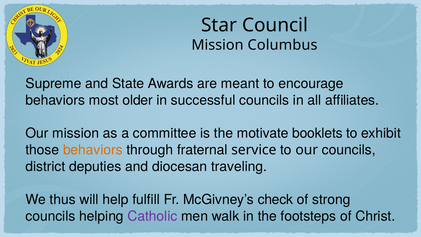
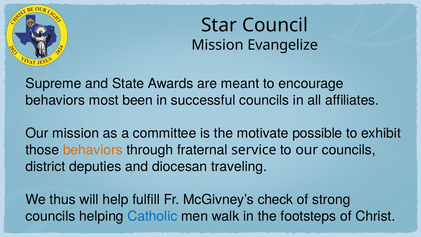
Columbus: Columbus -> Evangelize
older: older -> been
booklets: booklets -> possible
Catholic colour: purple -> blue
